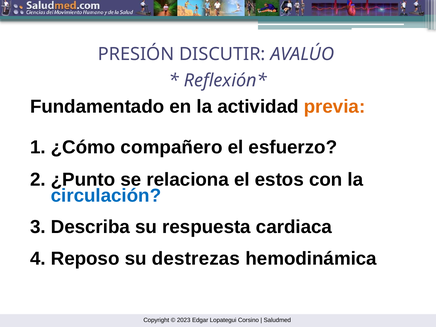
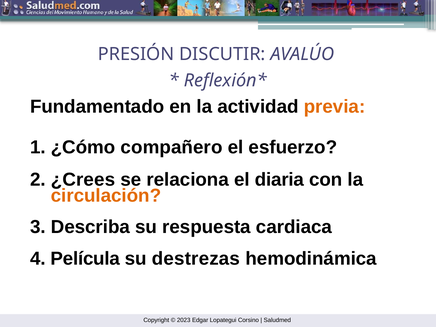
¿Punto: ¿Punto -> ¿Crees
estos: estos -> diaria
circulación colour: blue -> orange
Reposo: Reposo -> Película
